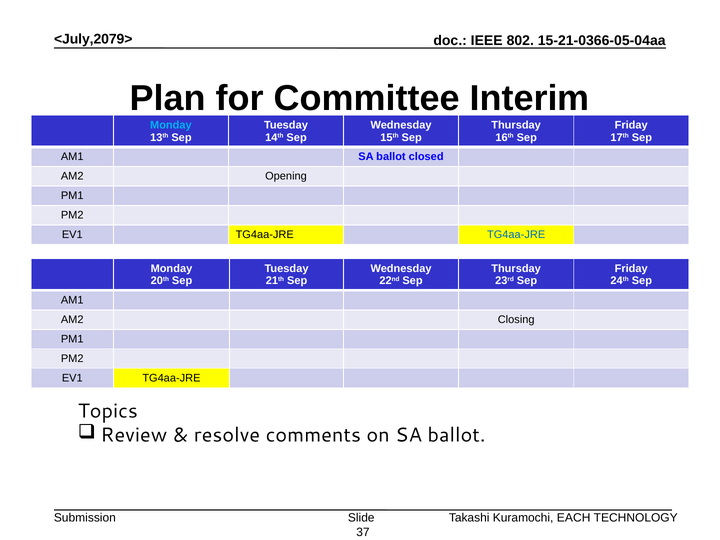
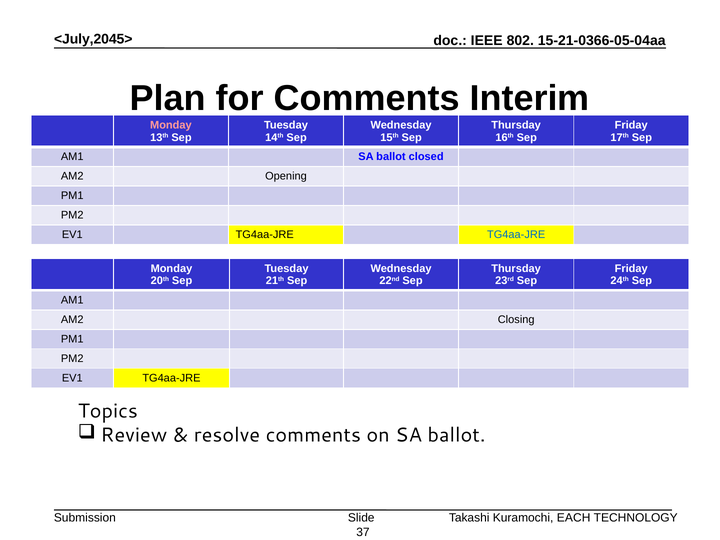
<July,2079>: <July,2079> -> <July,2045>
for Committee: Committee -> Comments
Monday at (171, 125) colour: light blue -> pink
